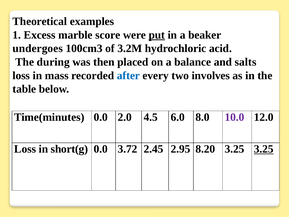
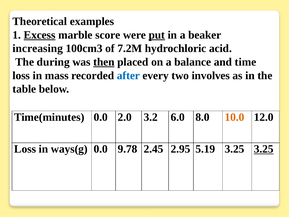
Excess underline: none -> present
undergoes: undergoes -> increasing
3.2M: 3.2M -> 7.2M
then underline: none -> present
salts: salts -> time
4.5: 4.5 -> 3.2
10.0 colour: purple -> orange
short(g: short(g -> ways(g
3.72: 3.72 -> 9.78
8.20: 8.20 -> 5.19
